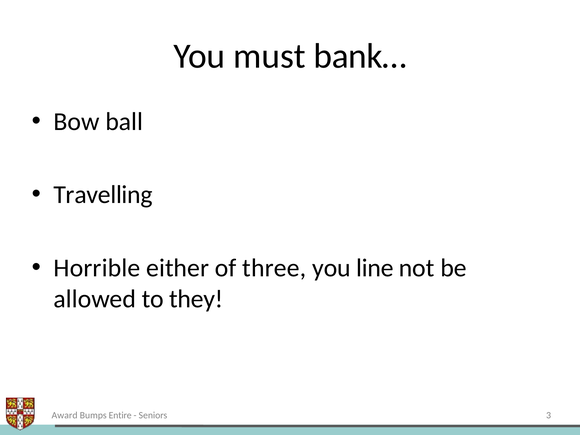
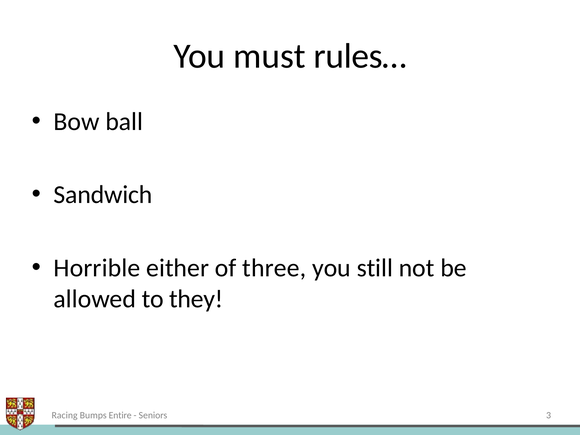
bank…: bank… -> rules…
Travelling: Travelling -> Sandwich
line: line -> still
Award: Award -> Racing
